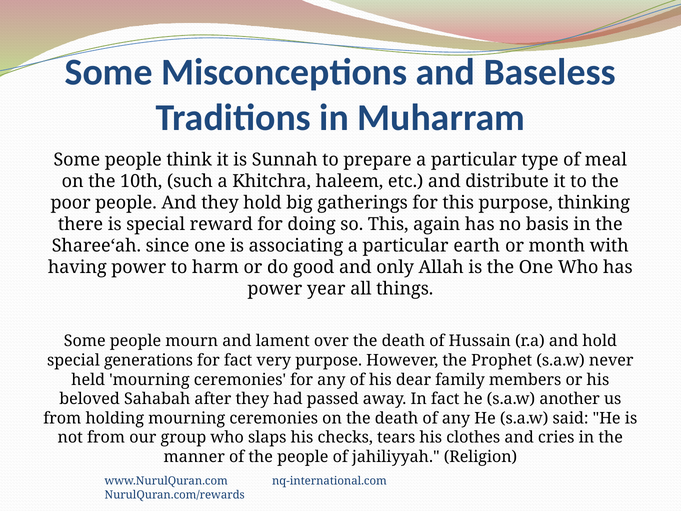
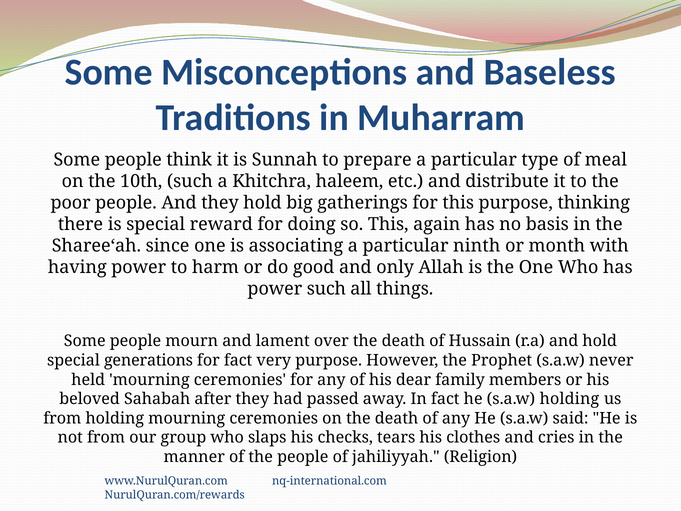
earth: earth -> ninth
power year: year -> such
s.a.w another: another -> holding
